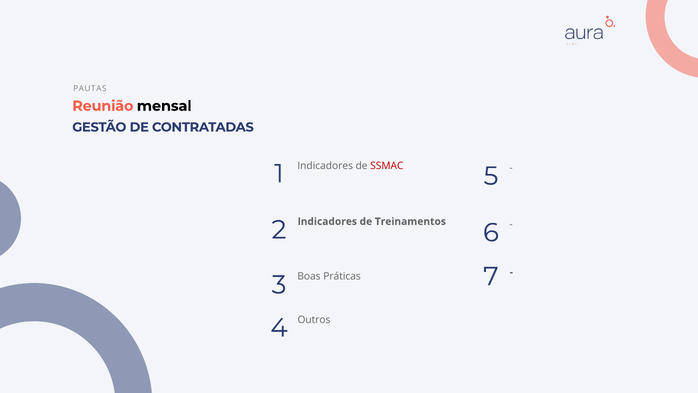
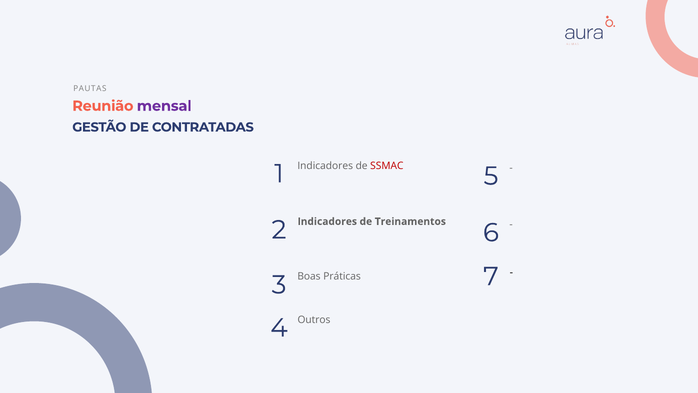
mensal colour: black -> purple
